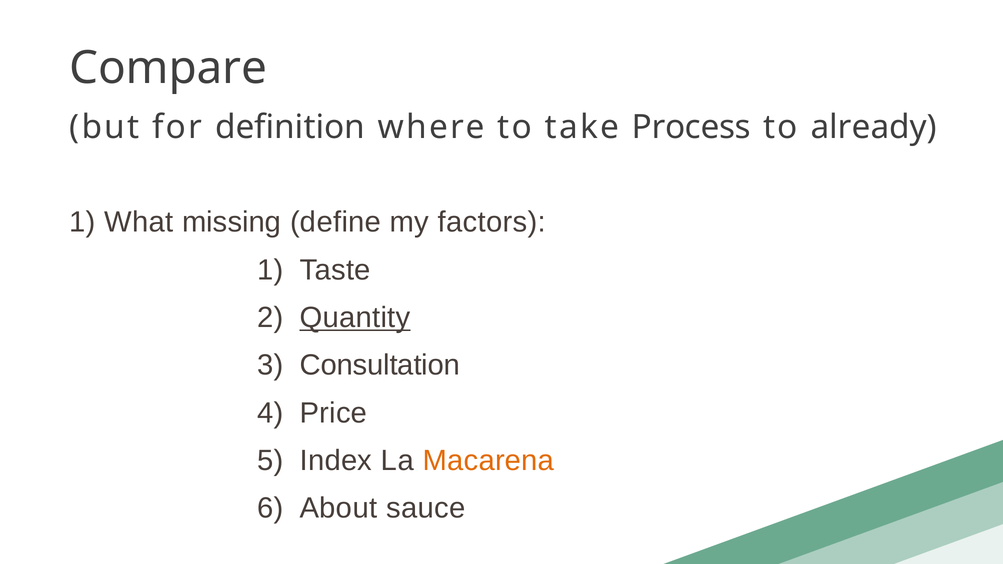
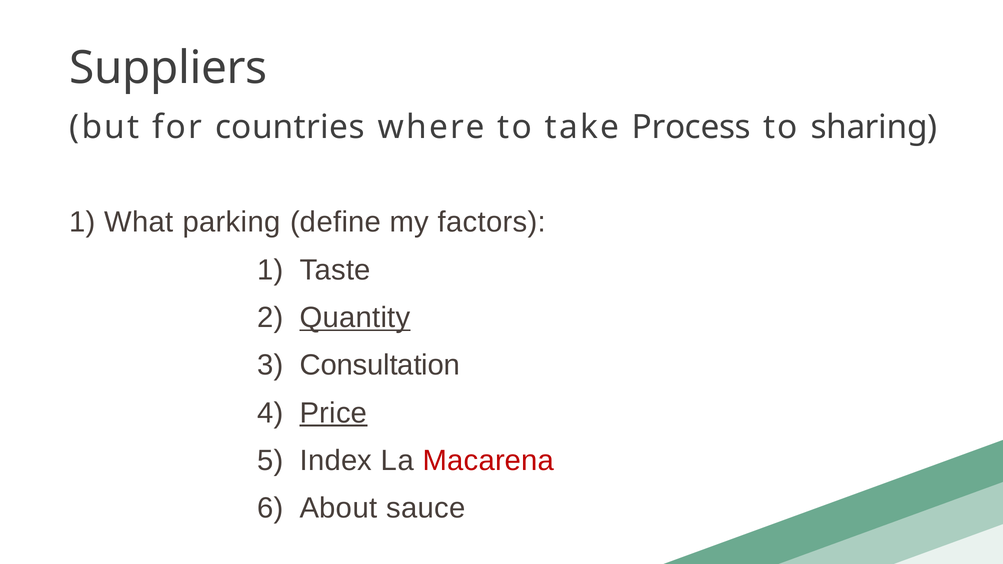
Compare: Compare -> Suppliers
definition: definition -> countries
already: already -> sharing
missing: missing -> parking
Price underline: none -> present
Macarena colour: orange -> red
